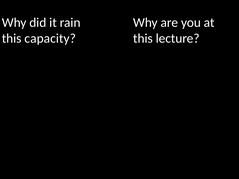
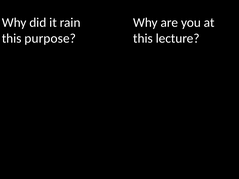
capacity: capacity -> purpose
